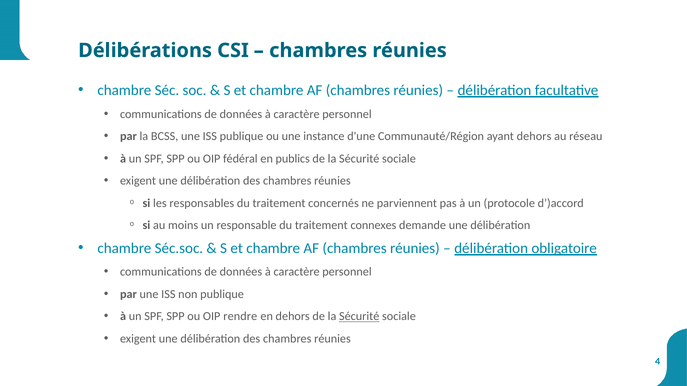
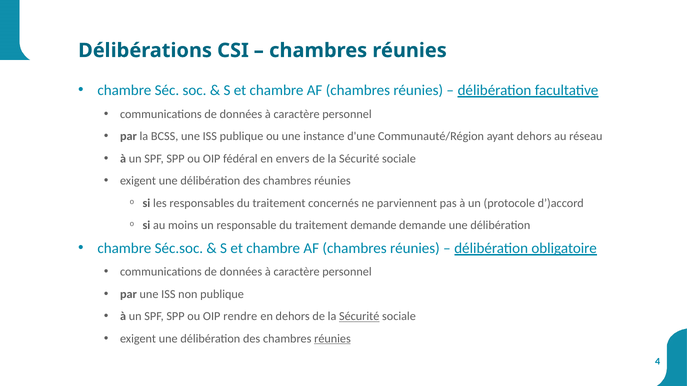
publics: publics -> envers
traitement connexes: connexes -> demande
réunies at (332, 339) underline: none -> present
